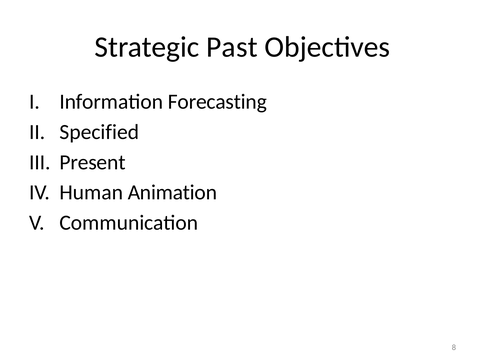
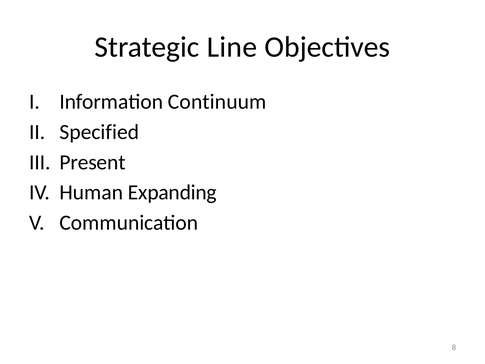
Past: Past -> Line
Forecasting: Forecasting -> Continuum
Animation: Animation -> Expanding
